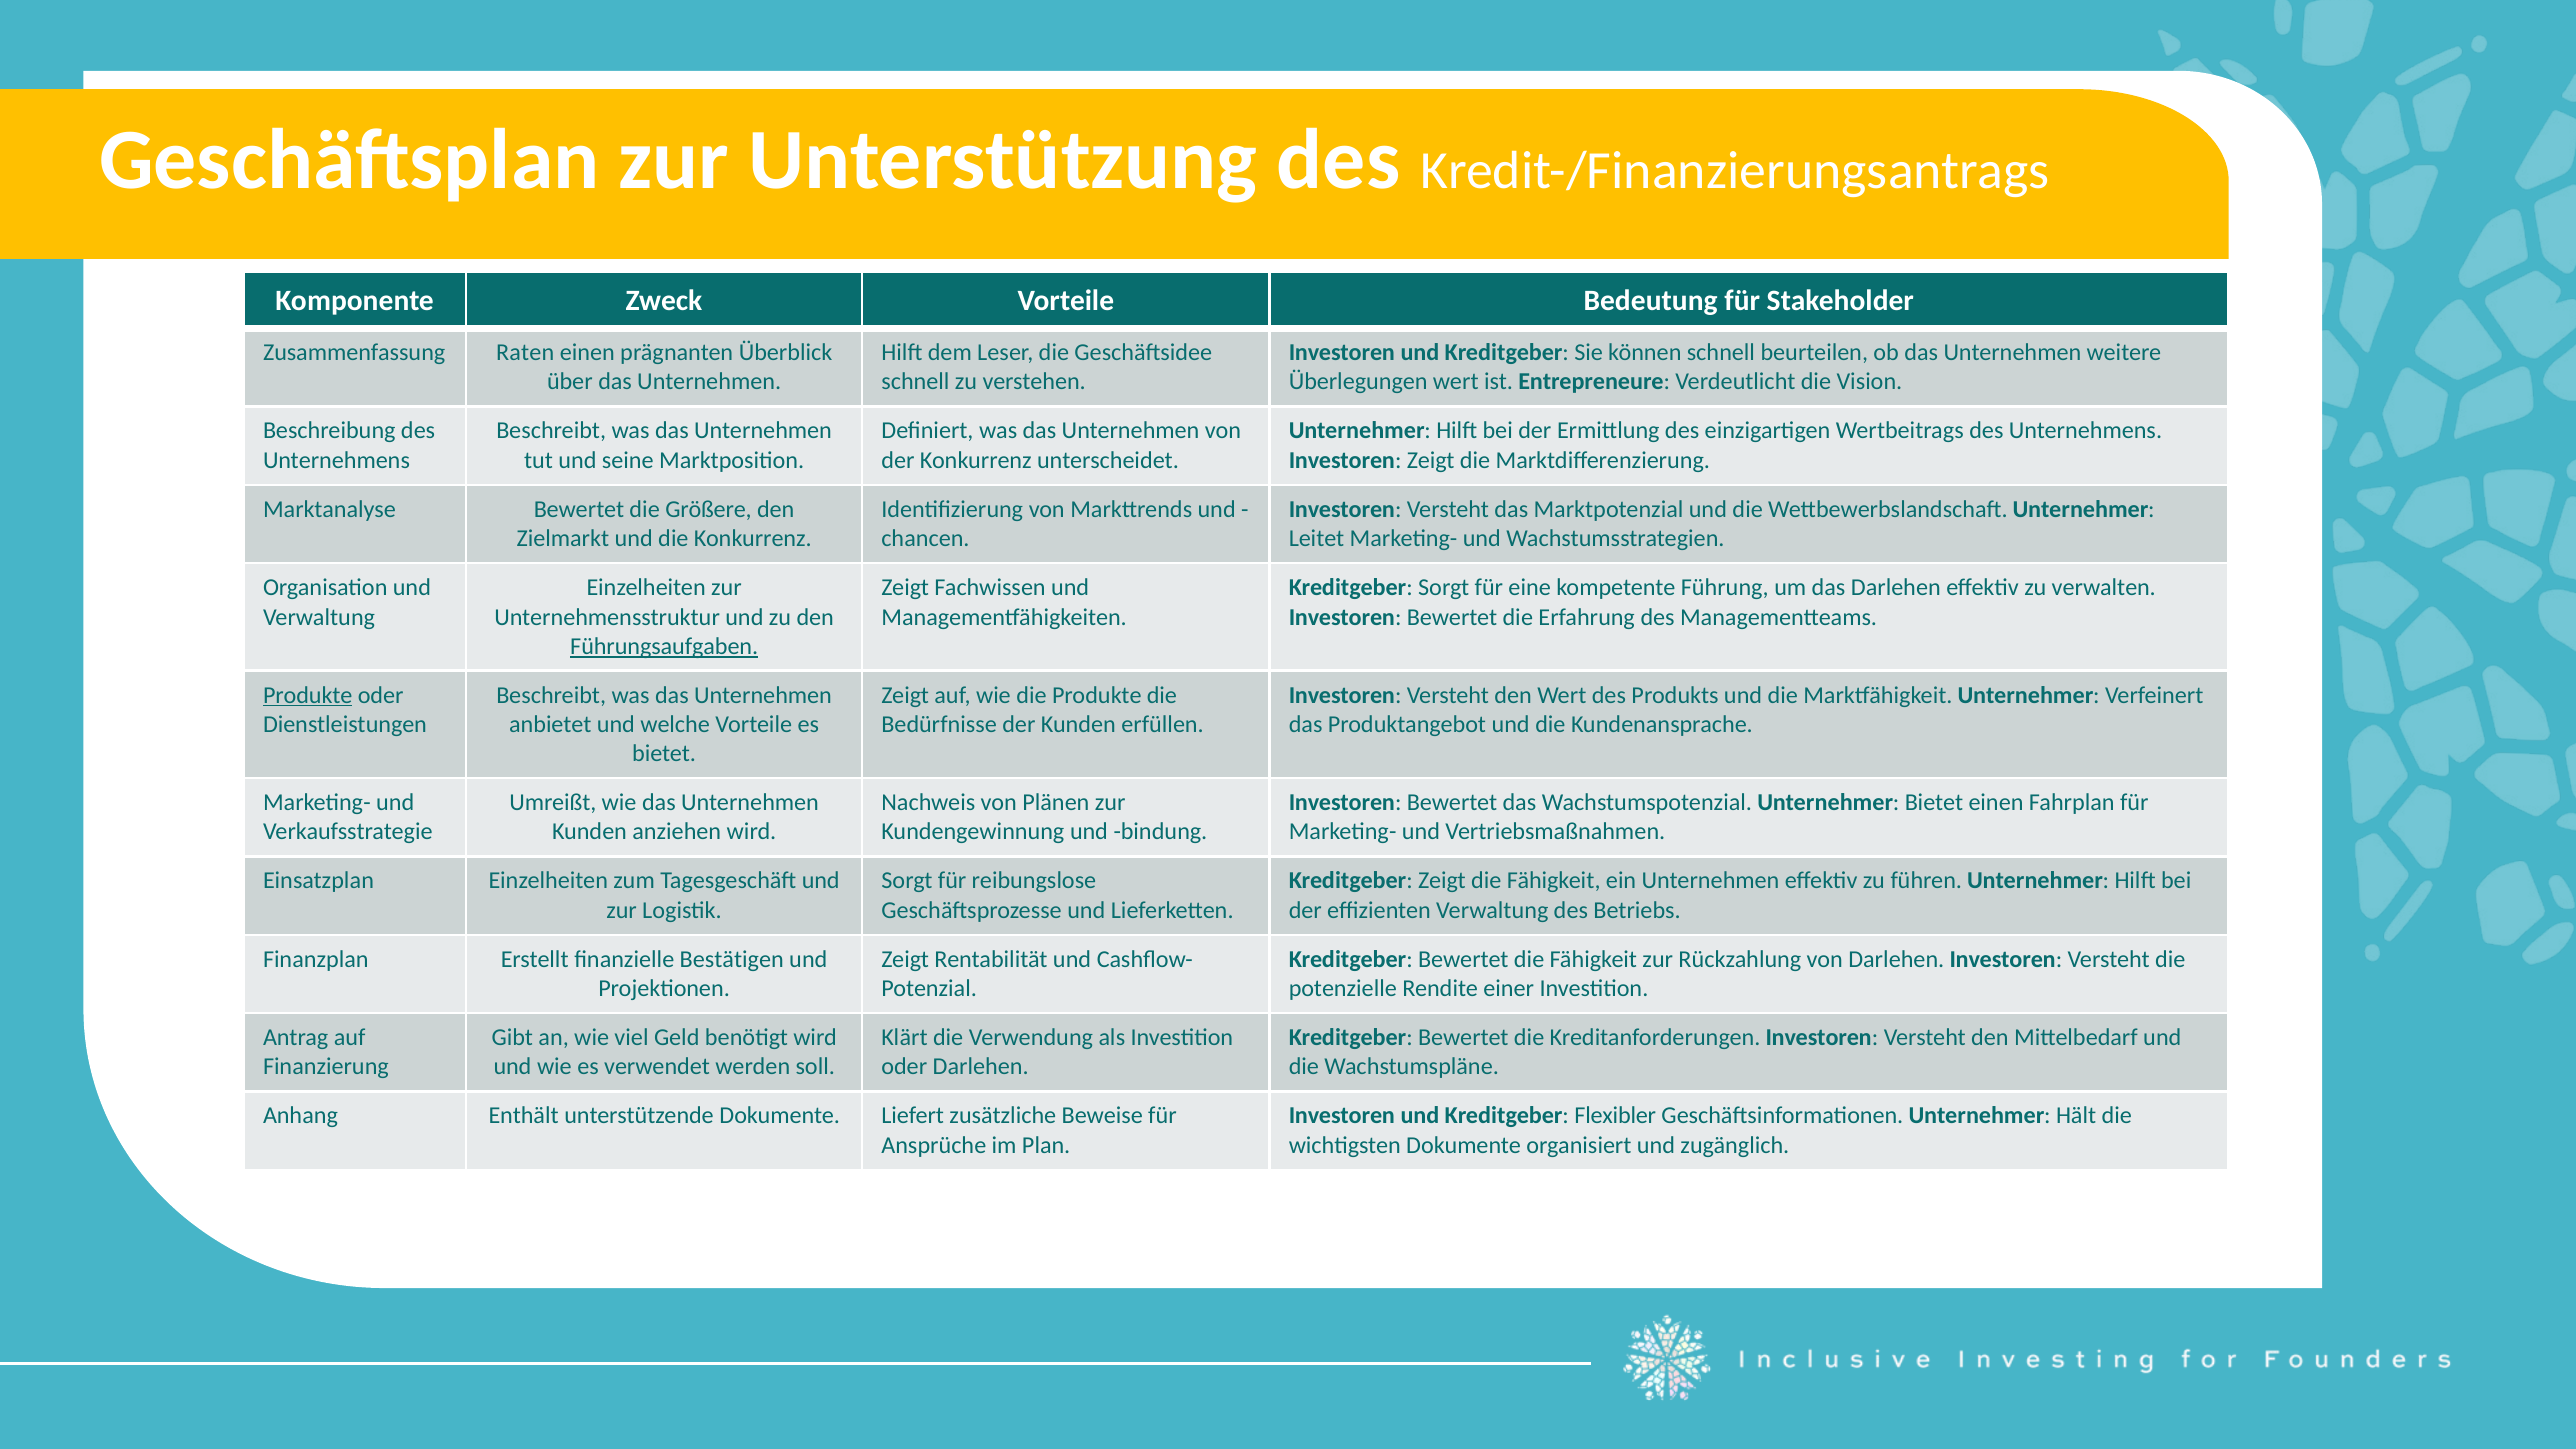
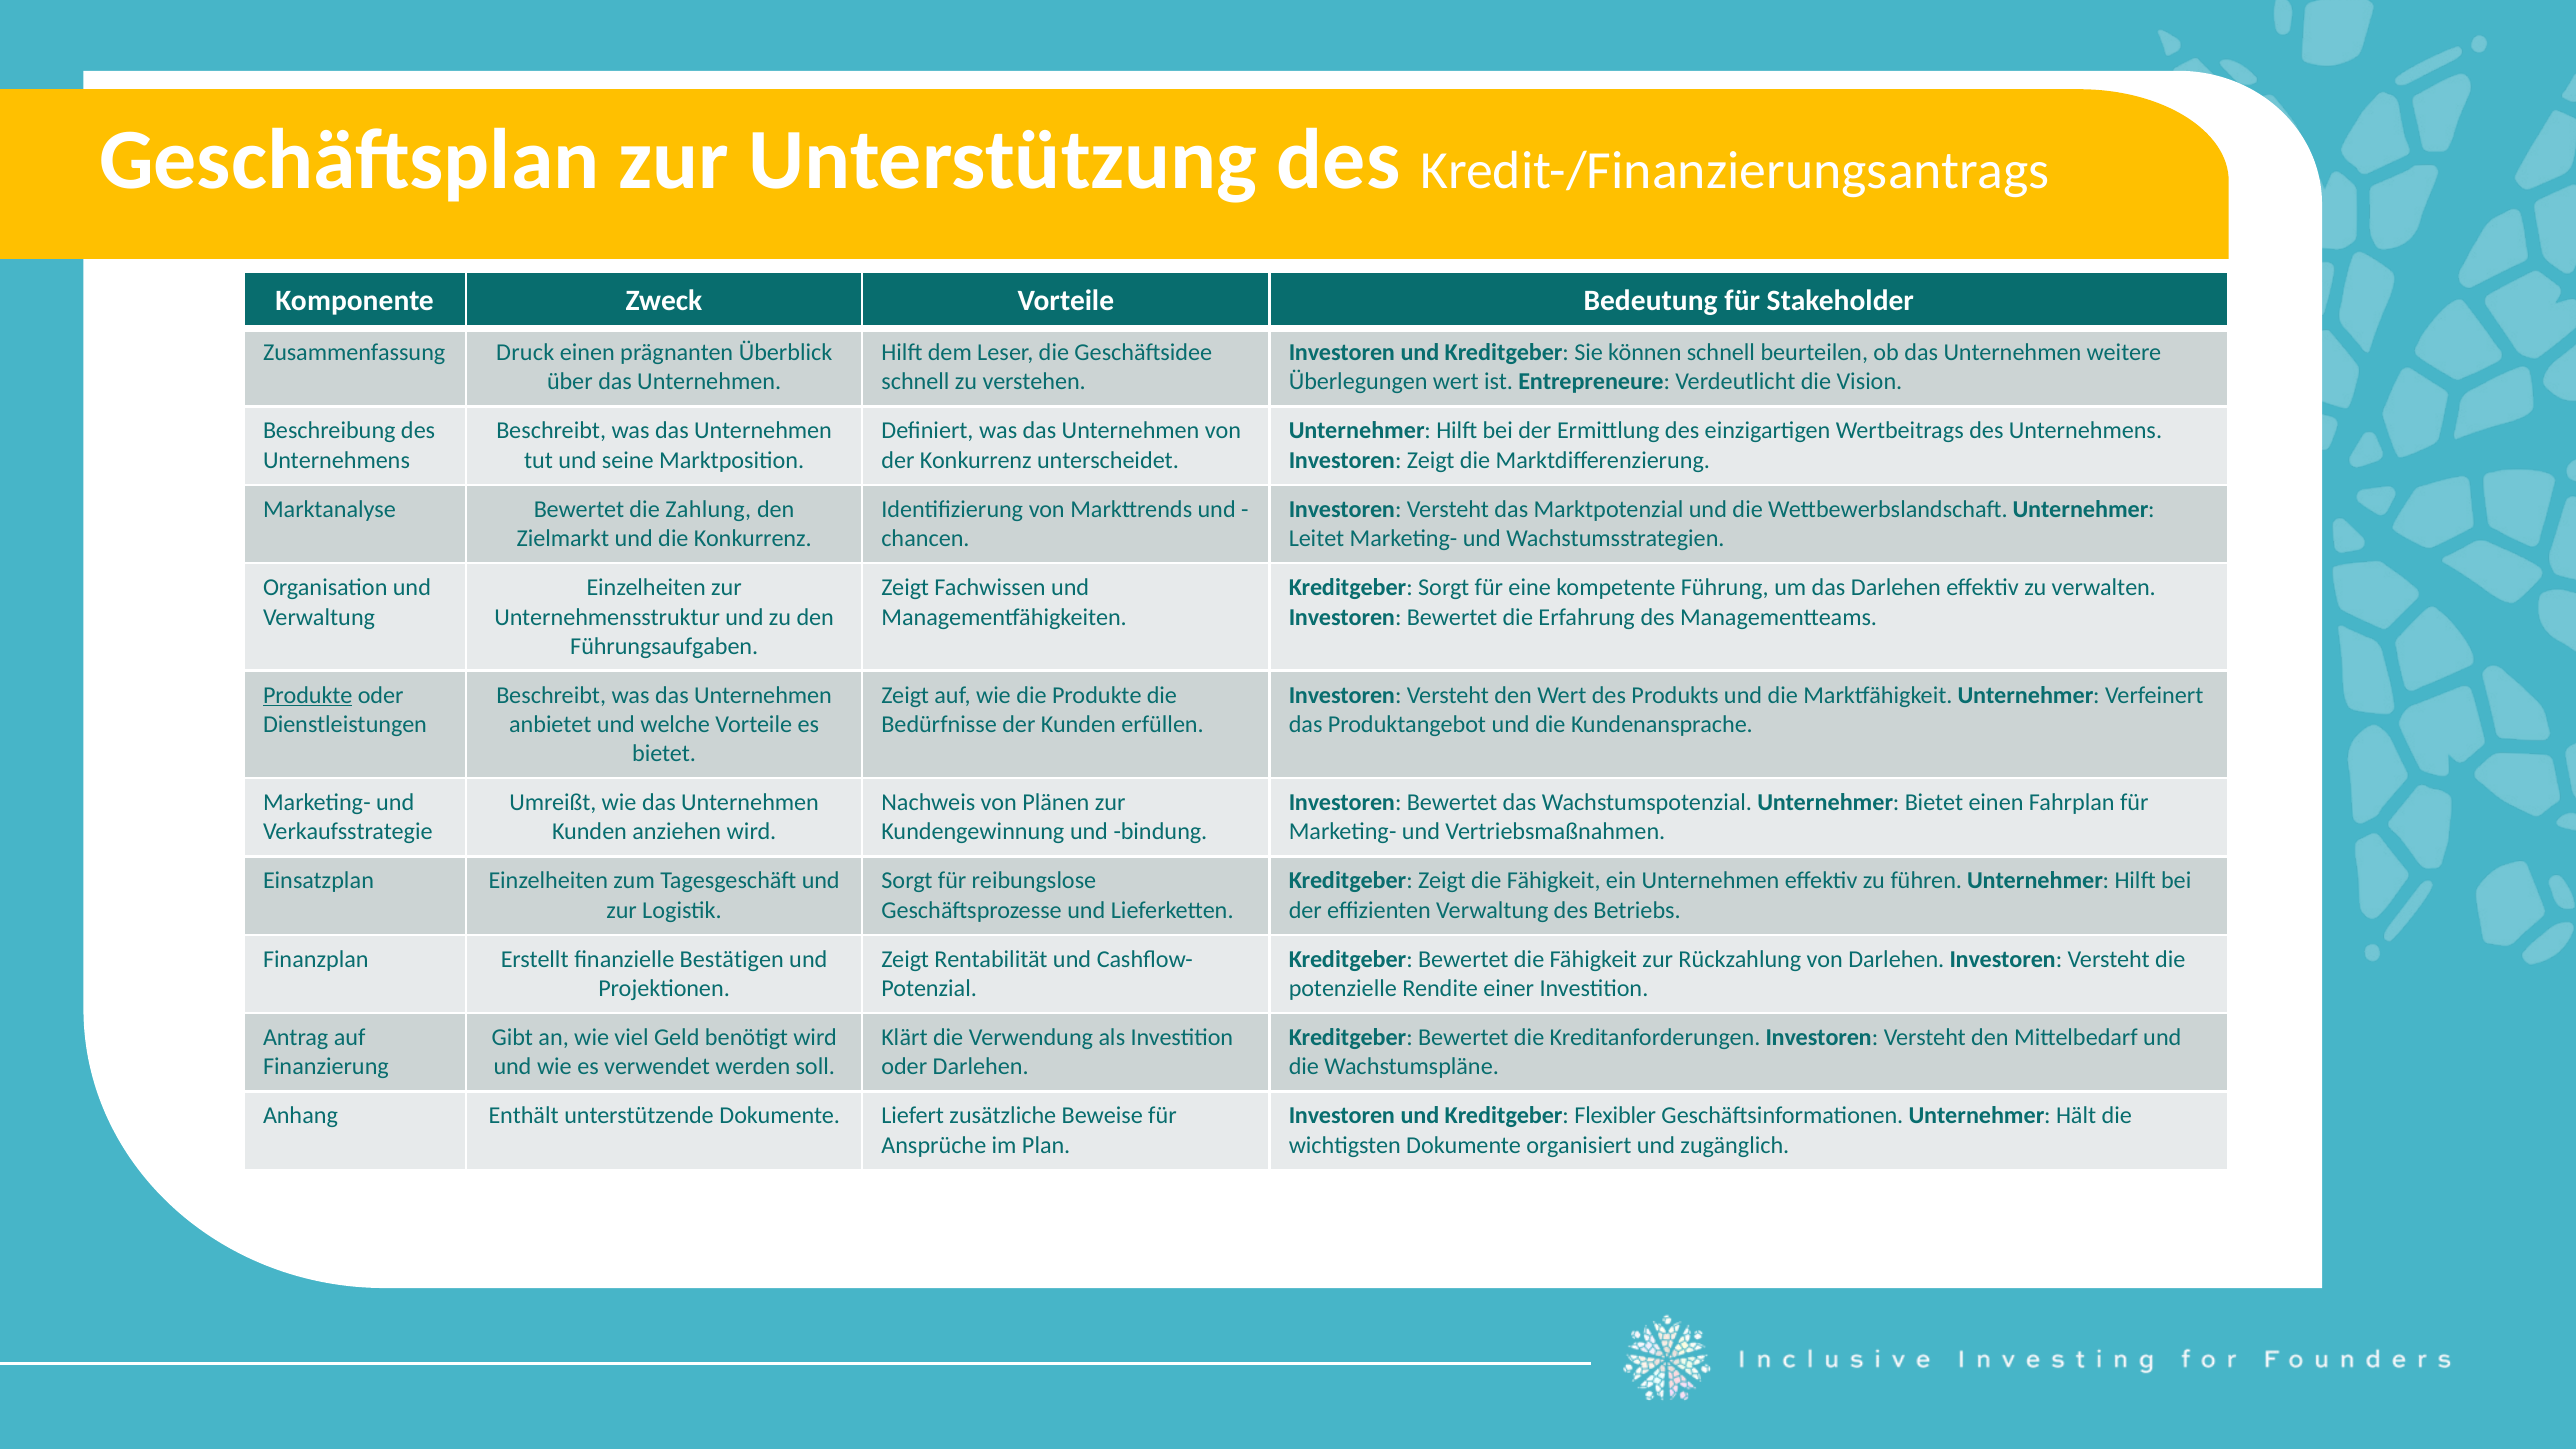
Raten: Raten -> Druck
Größere: Größere -> Zahlung
Führungsaufgaben underline: present -> none
